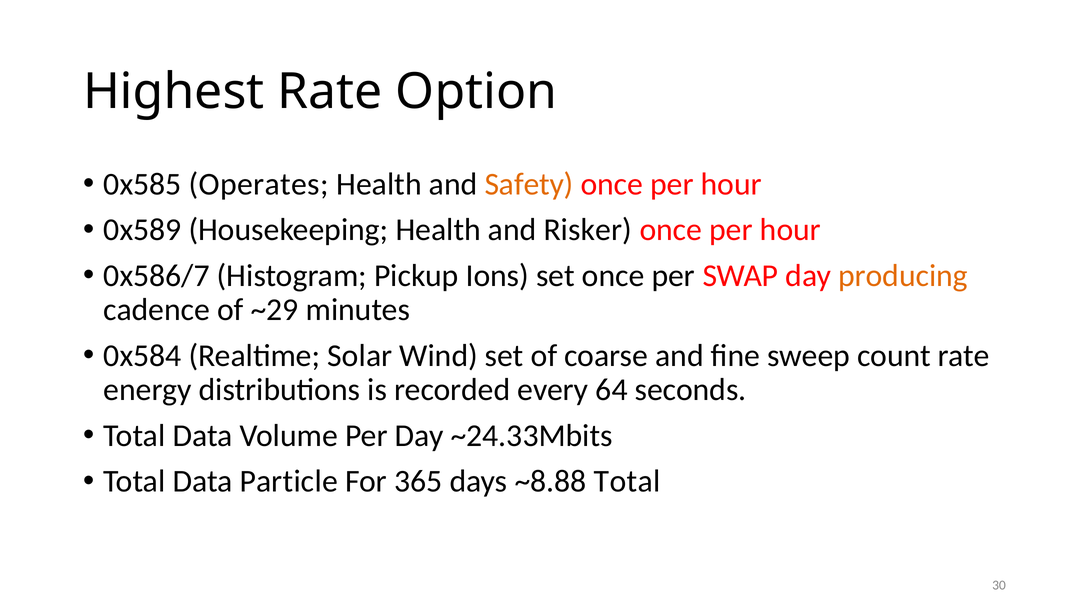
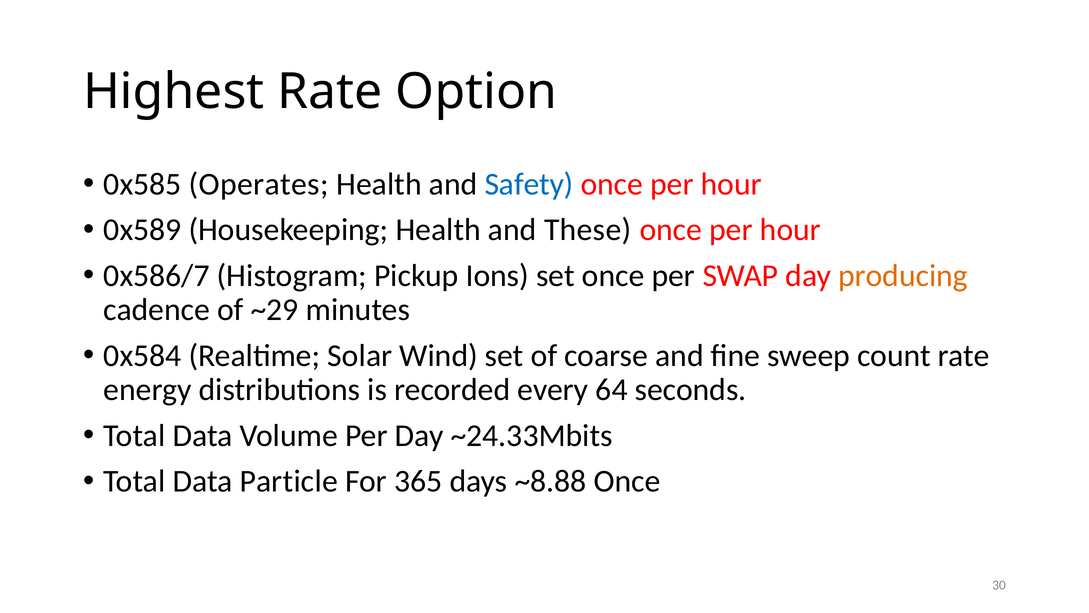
Safety colour: orange -> blue
Risker: Risker -> These
~8.88 Total: Total -> Once
